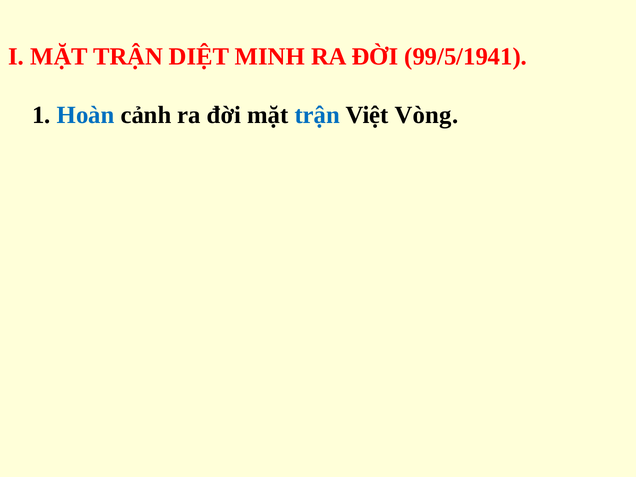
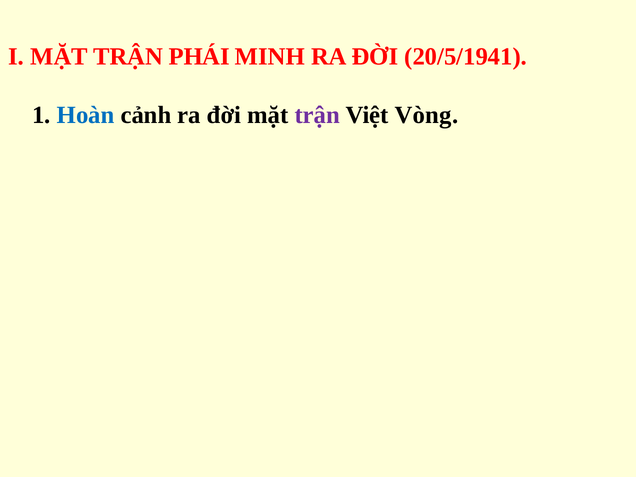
DIỆT: DIỆT -> PHÁI
99/5/1941: 99/5/1941 -> 20/5/1941
trận at (317, 115) colour: blue -> purple
